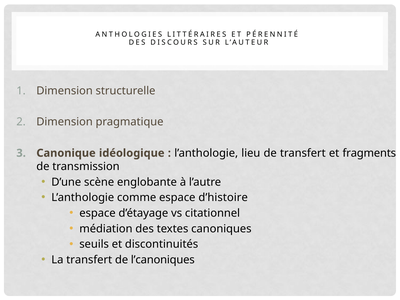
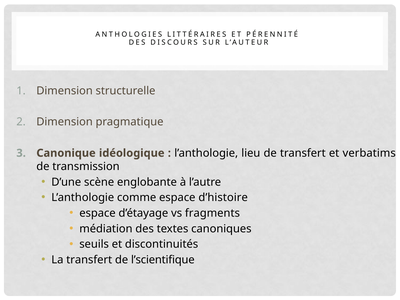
fragments: fragments -> verbatims
citationnel: citationnel -> fragments
l’canoniques: l’canoniques -> l’scientifique
